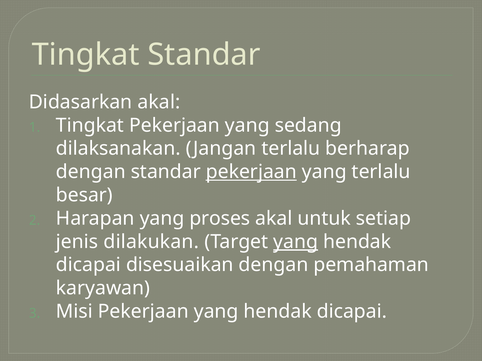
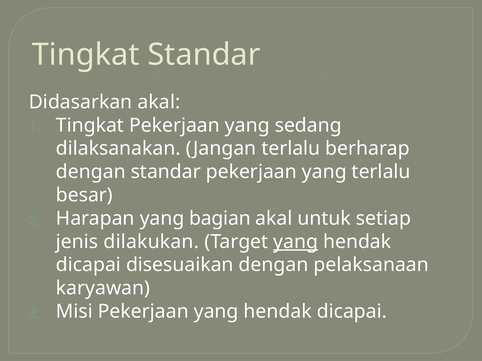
pekerjaan at (251, 172) underline: present -> none
proses: proses -> bagian
pemahaman: pemahaman -> pelaksanaan
